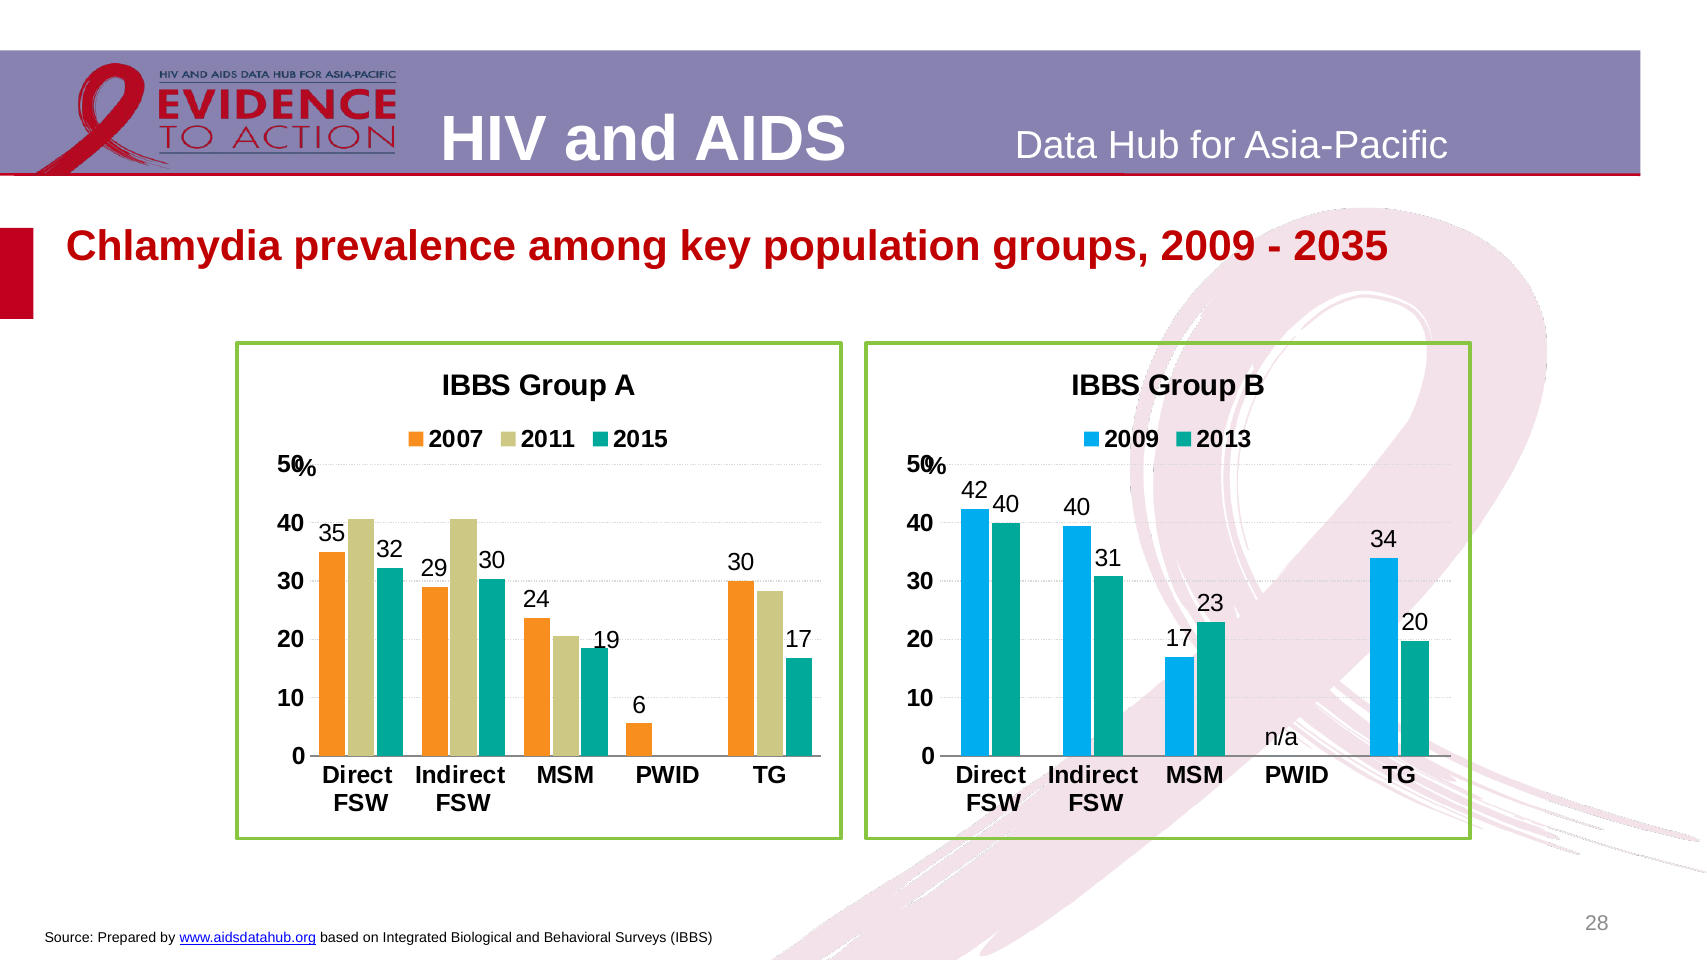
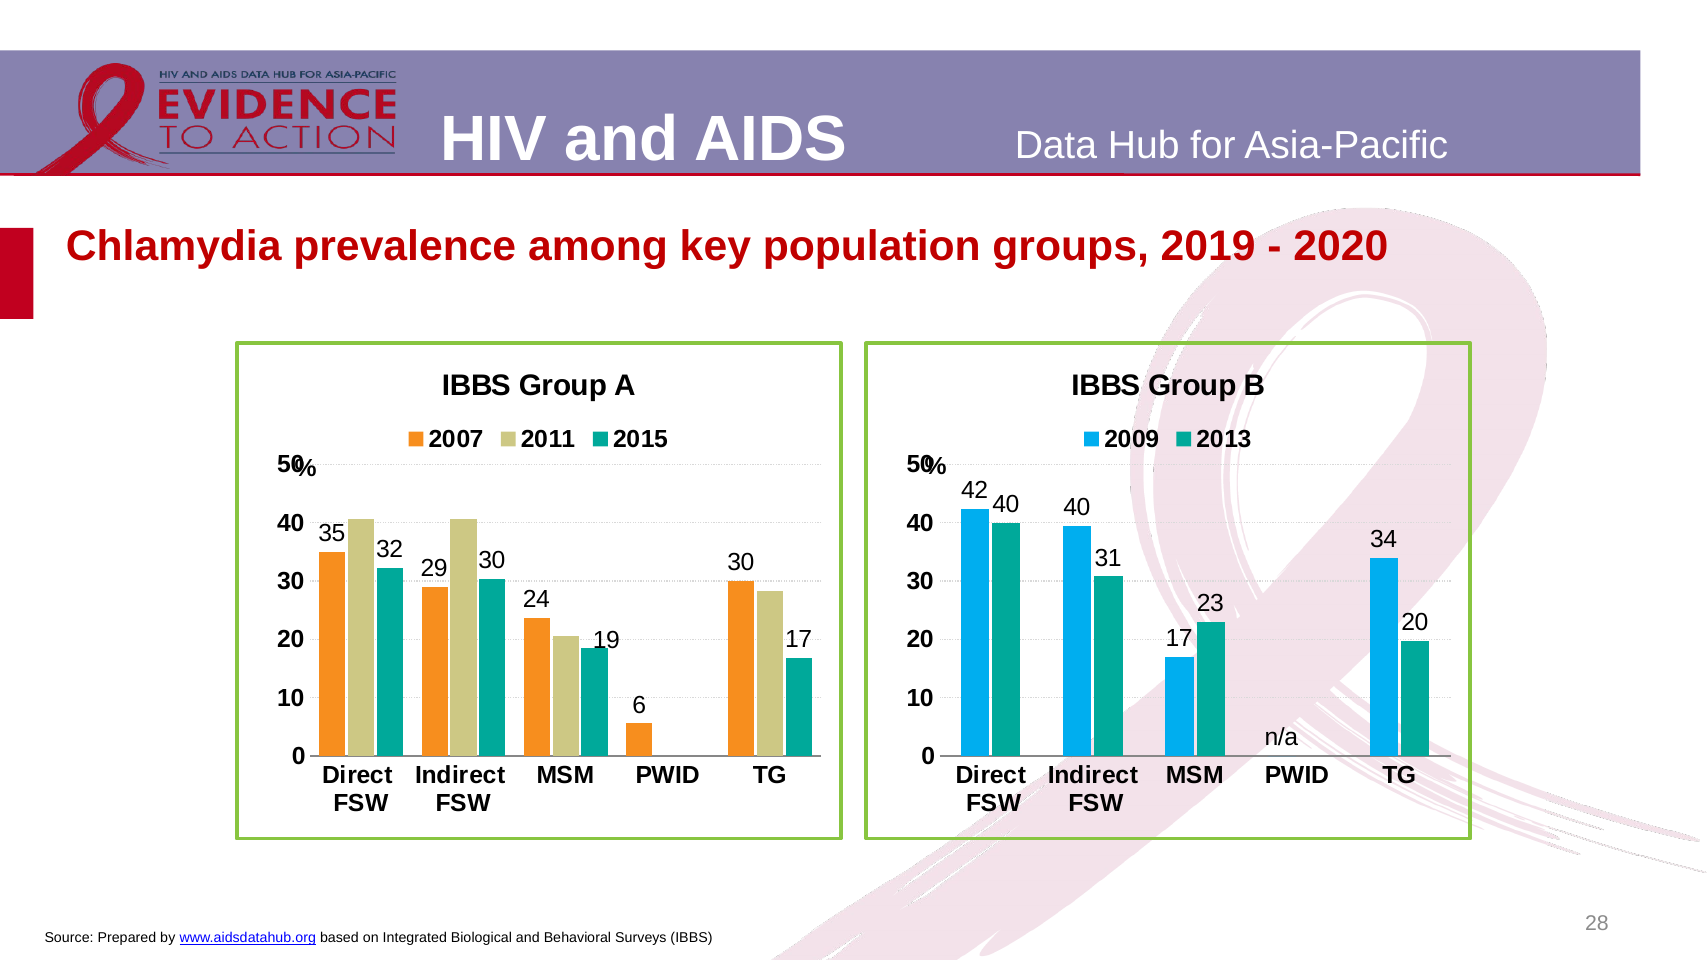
groups 2009: 2009 -> 2019
2035: 2035 -> 2020
